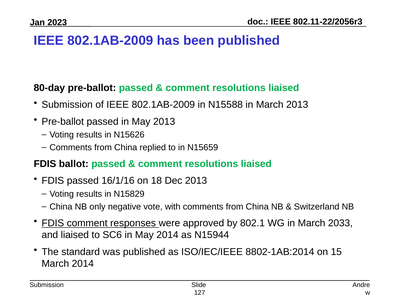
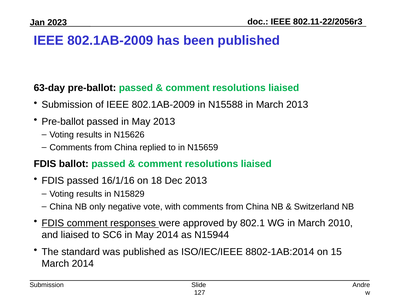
80-day: 80-day -> 63-day
2033: 2033 -> 2010
